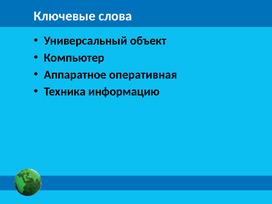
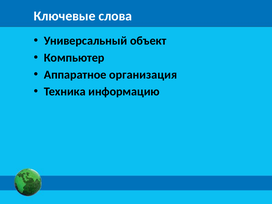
оперативная: оперативная -> организация
